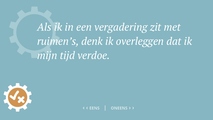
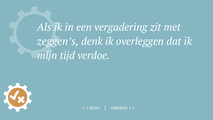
ruimen’s: ruimen’s -> zeggen’s
